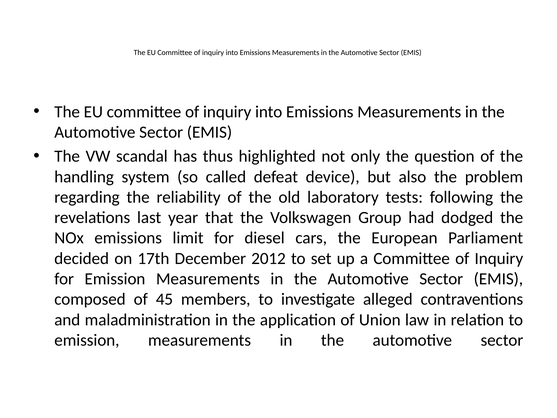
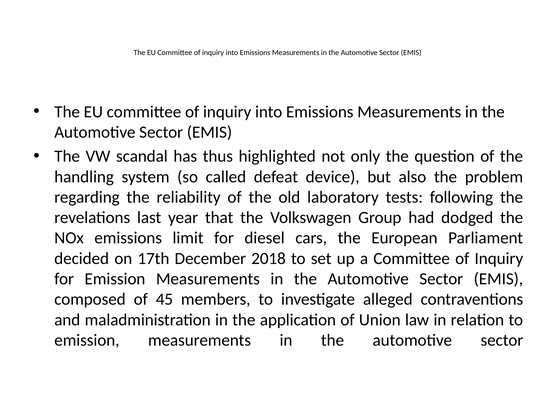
2012: 2012 -> 2018
